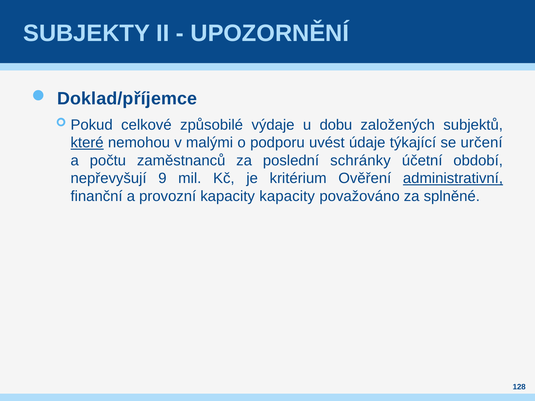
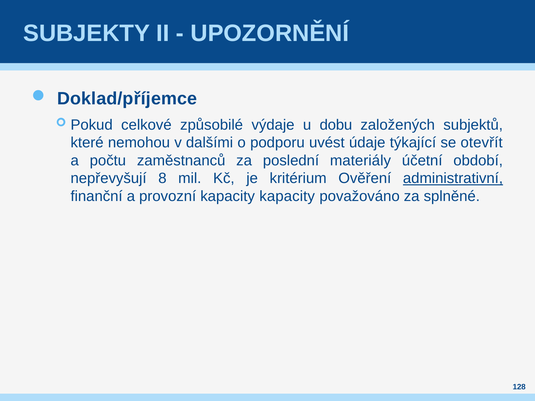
které underline: present -> none
malými: malými -> dalšími
určení: určení -> otevřít
schránky: schránky -> materiály
9: 9 -> 8
